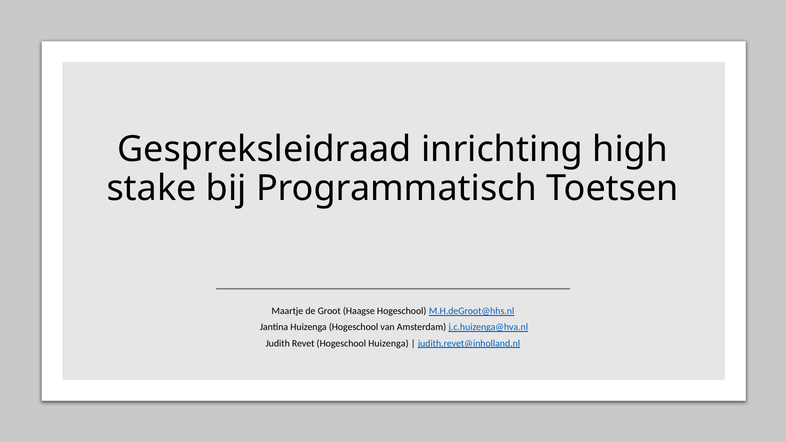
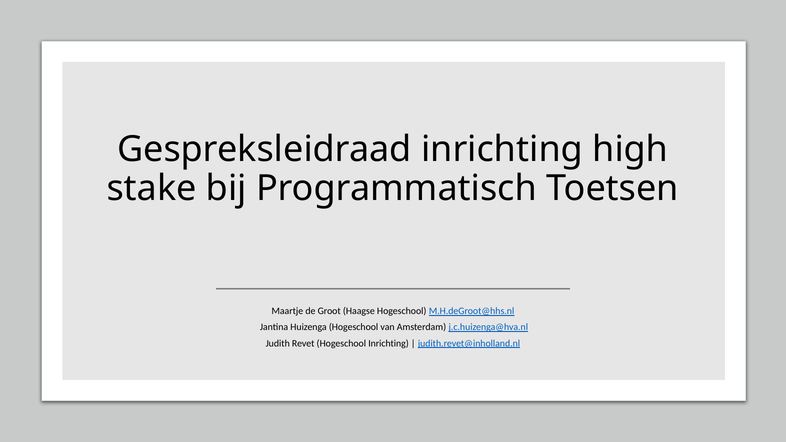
Hogeschool Huizenga: Huizenga -> Inrichting
